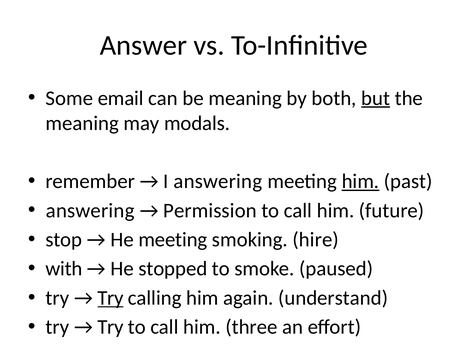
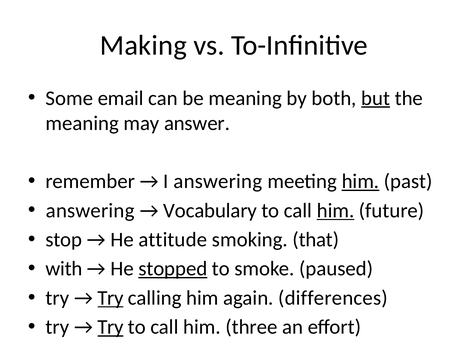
Answer: Answer -> Making
modals: modals -> answer
Permission: Permission -> Vocabulary
him at (336, 211) underline: none -> present
He meeting: meeting -> attitude
hire: hire -> that
stopped underline: none -> present
understand: understand -> differences
Try at (111, 327) underline: none -> present
